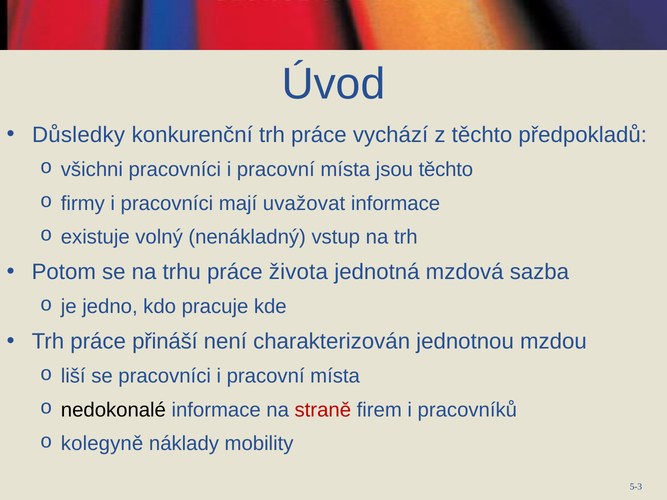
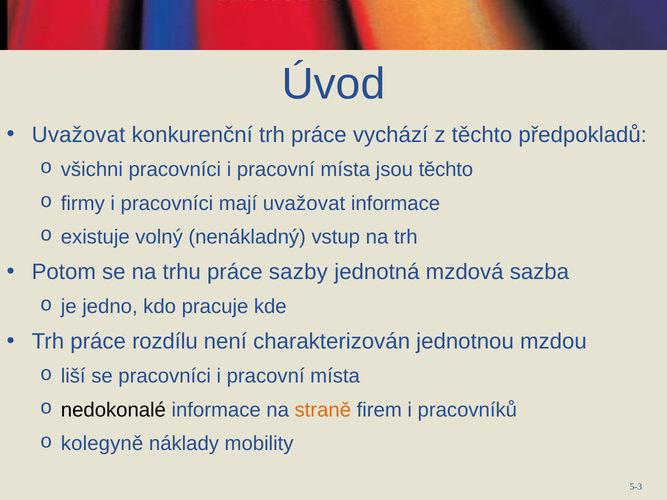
Důsledky at (79, 135): Důsledky -> Uvažovat
života: života -> sazby
přináší: přináší -> rozdílu
straně colour: red -> orange
